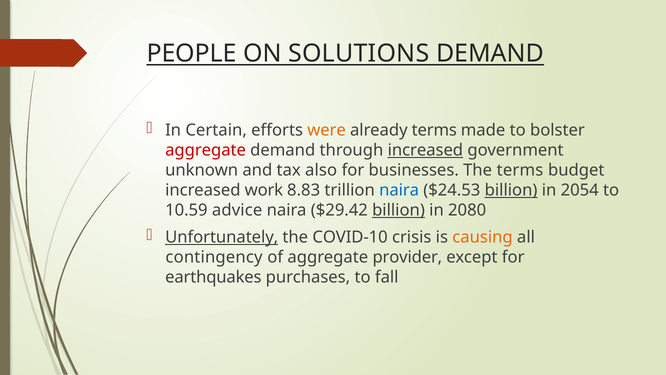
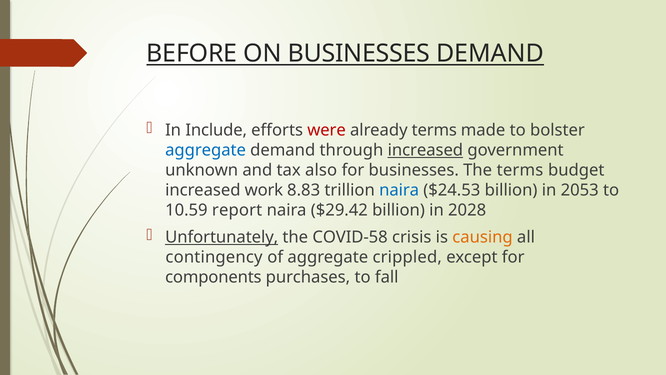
PEOPLE: PEOPLE -> BEFORE
ON SOLUTIONS: SOLUTIONS -> BUSINESSES
Certain: Certain -> Include
were colour: orange -> red
aggregate at (206, 150) colour: red -> blue
billion at (511, 190) underline: present -> none
2054: 2054 -> 2053
advice: advice -> report
billion at (399, 210) underline: present -> none
2080: 2080 -> 2028
COVID-10: COVID-10 -> COVID-58
provider: provider -> crippled
earthquakes: earthquakes -> components
